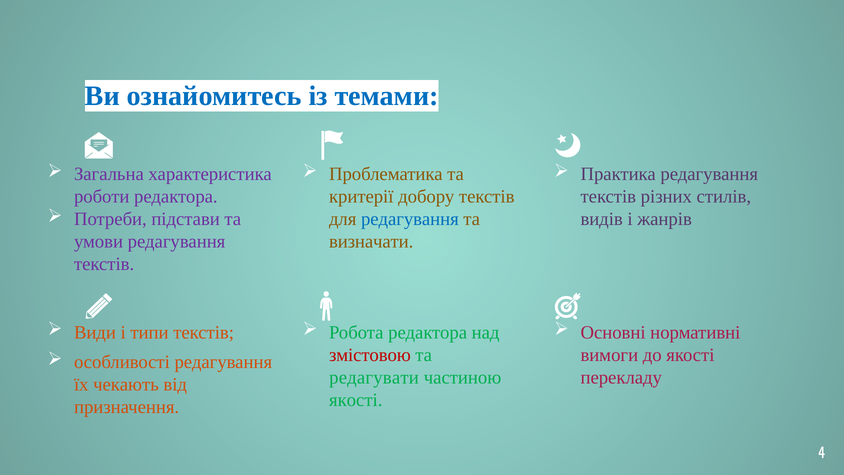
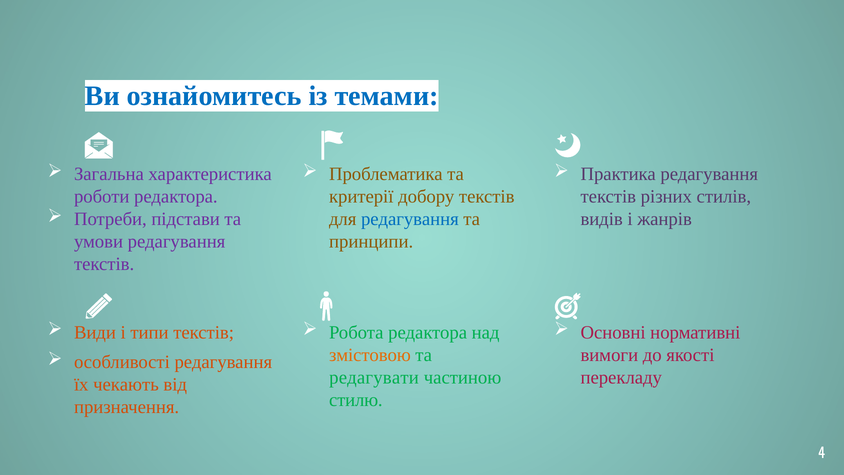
визначати: визначати -> принципи
змістовою colour: red -> orange
якості at (356, 400): якості -> стилю
